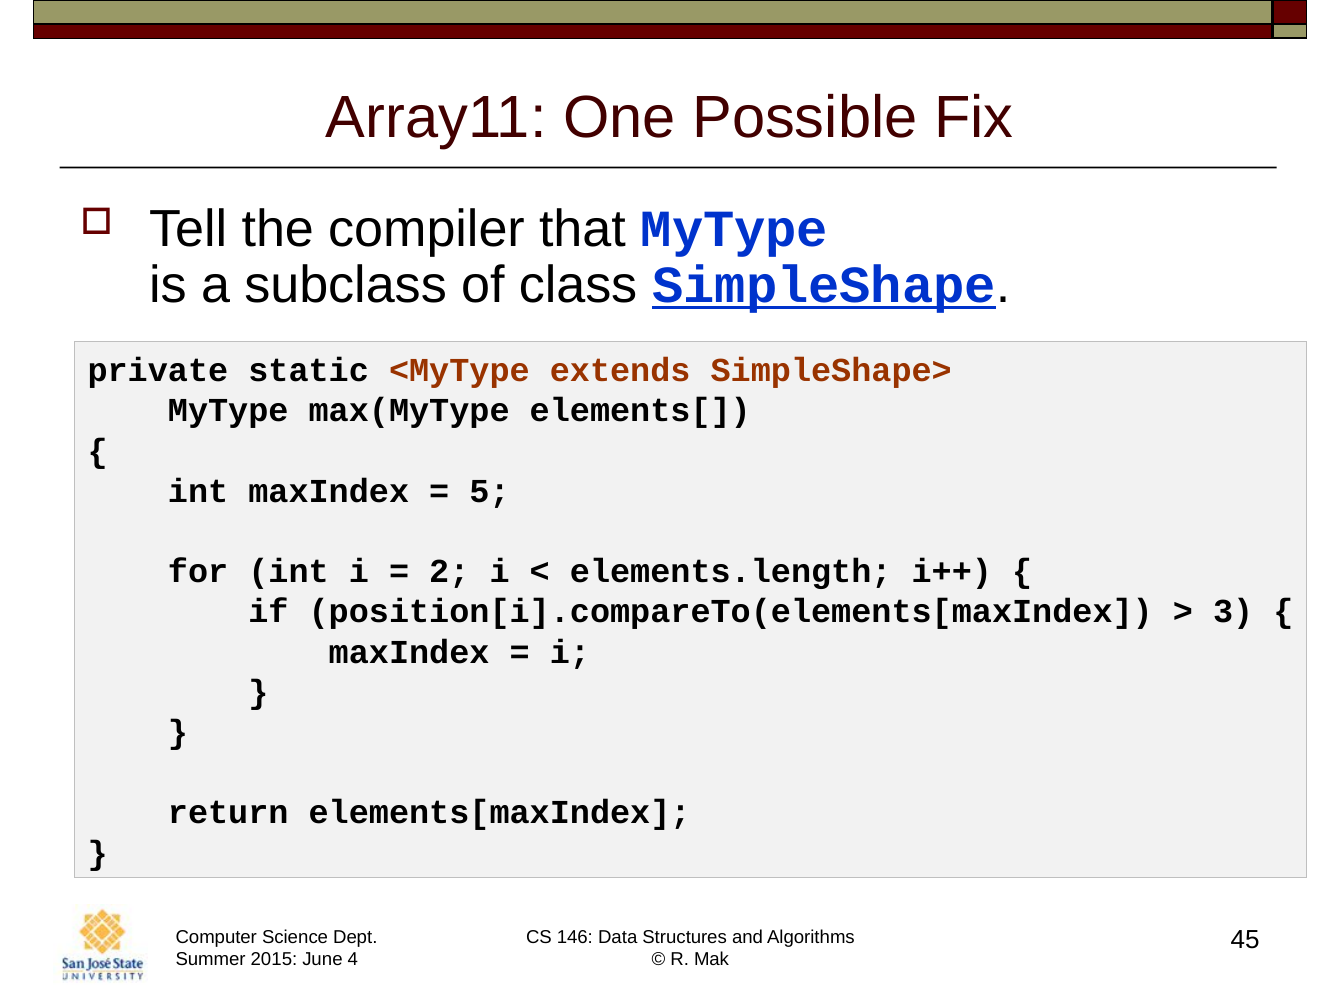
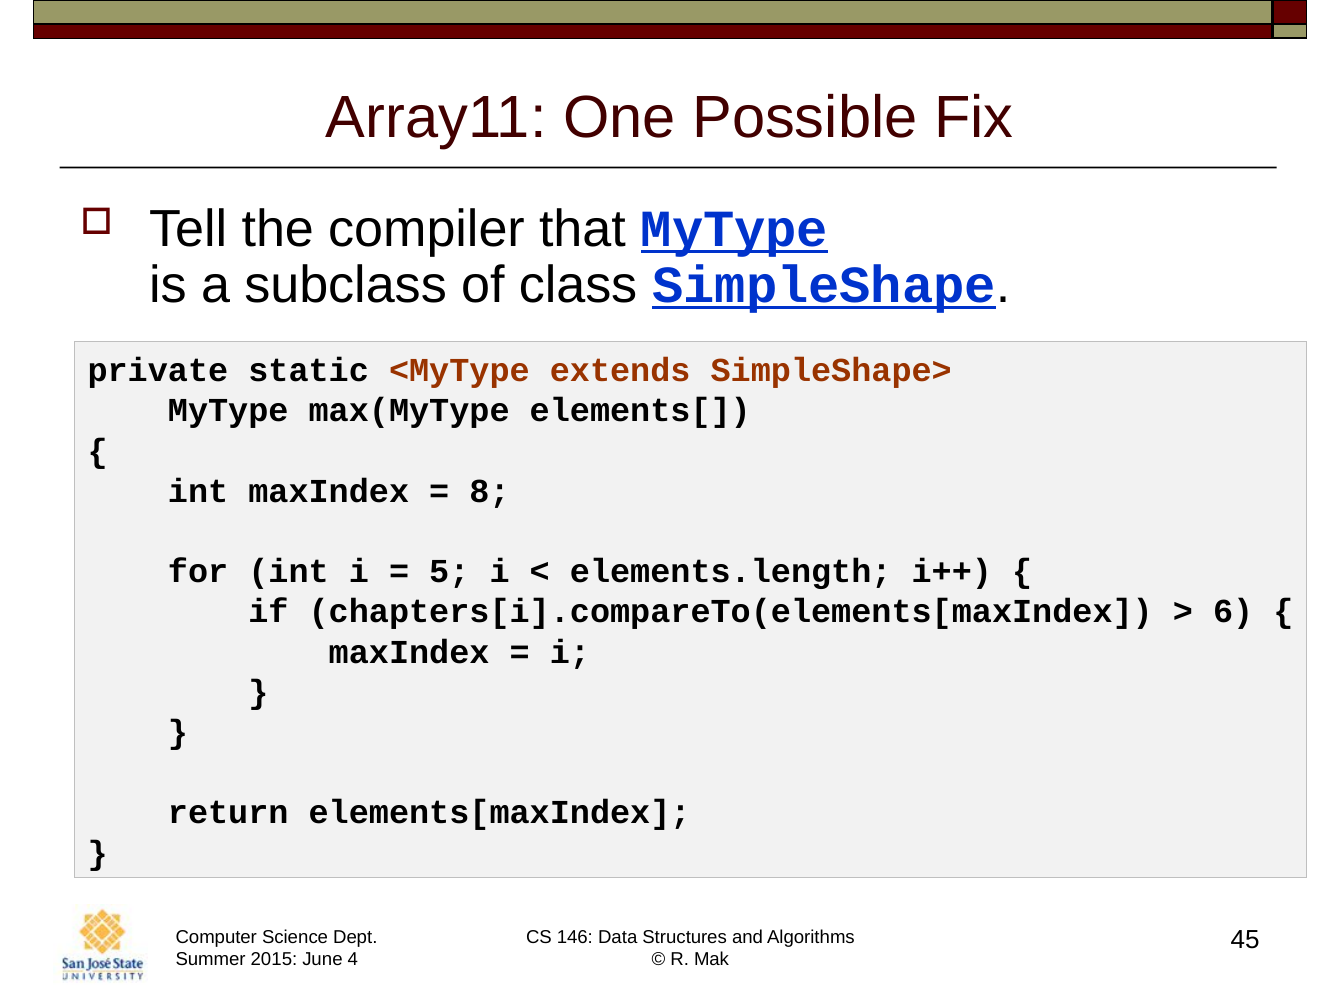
MyType at (735, 229) underline: none -> present
5: 5 -> 8
2: 2 -> 5
position[i].compareTo(elements[maxIndex: position[i].compareTo(elements[maxIndex -> chapters[i].compareTo(elements[maxIndex
3: 3 -> 6
